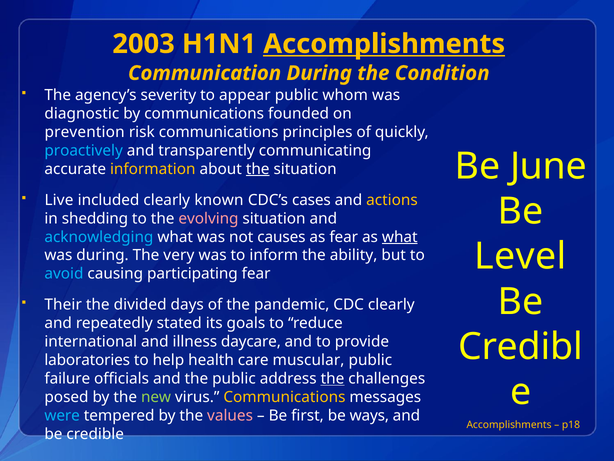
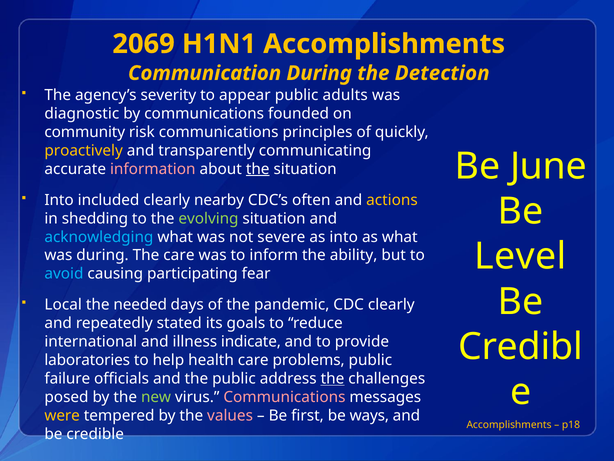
2003: 2003 -> 2069
Accomplishments at (384, 44) underline: present -> none
Condition: Condition -> Detection
whom: whom -> adults
prevention: prevention -> community
proactively colour: light blue -> yellow
information colour: yellow -> pink
Live at (59, 200): Live -> Into
known: known -> nearby
cases: cases -> often
evolving colour: pink -> light green
causes: causes -> severe
as fear: fear -> into
what at (400, 237) underline: present -> none
The very: very -> care
Their: Their -> Local
divided: divided -> needed
daycare: daycare -> indicate
muscular: muscular -> problems
Communications at (284, 397) colour: yellow -> pink
were colour: light blue -> yellow
